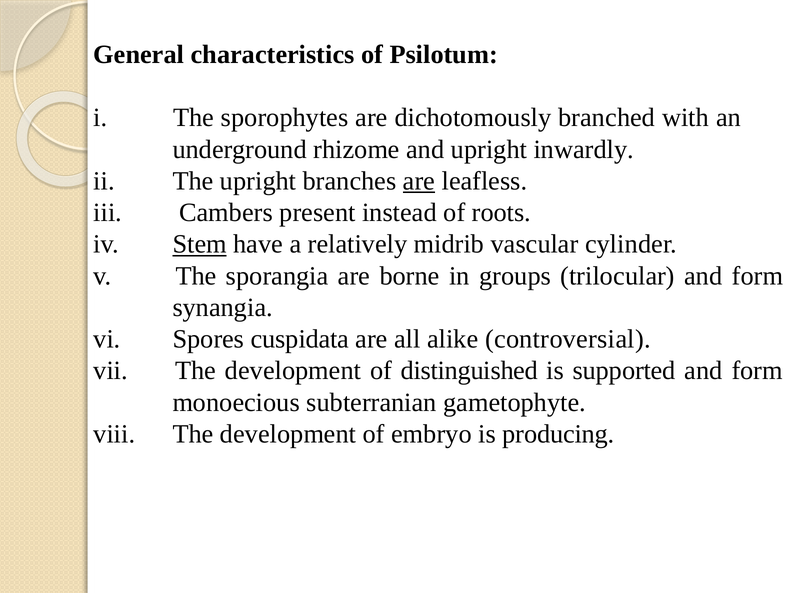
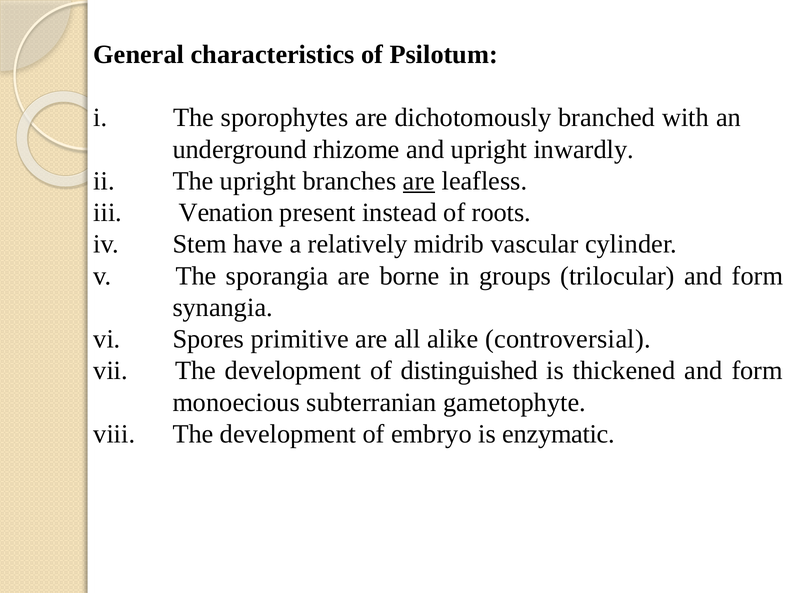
Cambers: Cambers -> Venation
Stem underline: present -> none
cuspidata: cuspidata -> primitive
supported: supported -> thickened
producing: producing -> enzymatic
